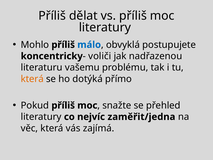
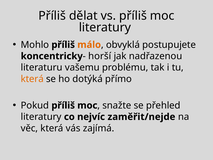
málo colour: blue -> orange
voliči: voliči -> horší
zaměřit/jedna: zaměřit/jedna -> zaměřit/nejde
